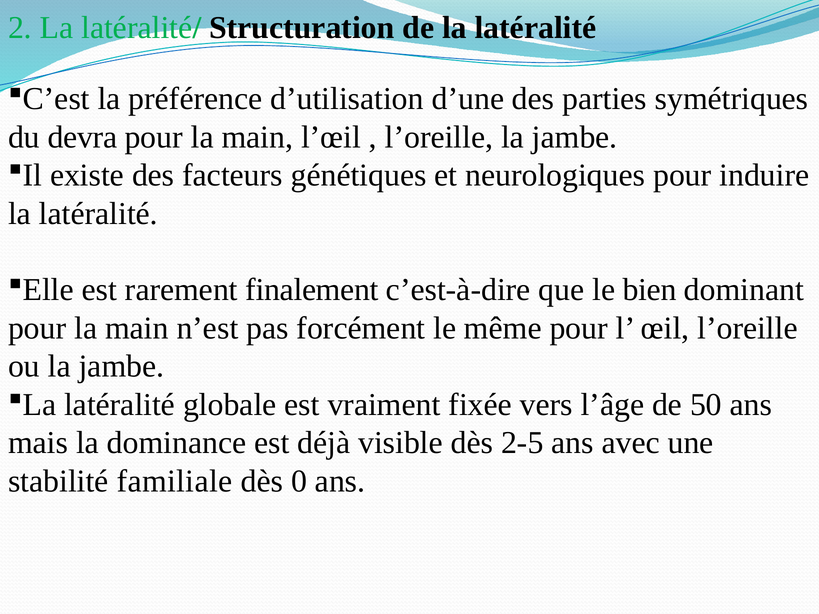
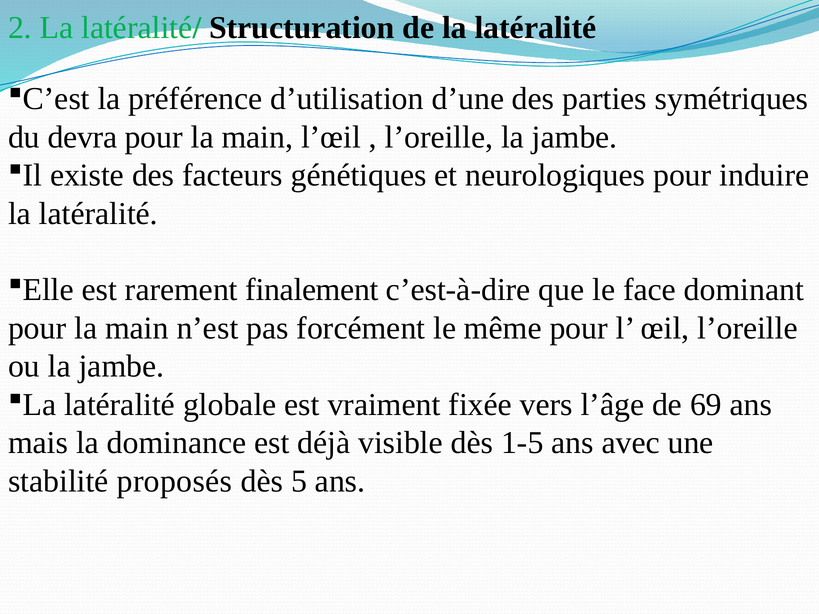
bien: bien -> face
50: 50 -> 69
2-5: 2-5 -> 1-5
familiale: familiale -> proposés
0: 0 -> 5
